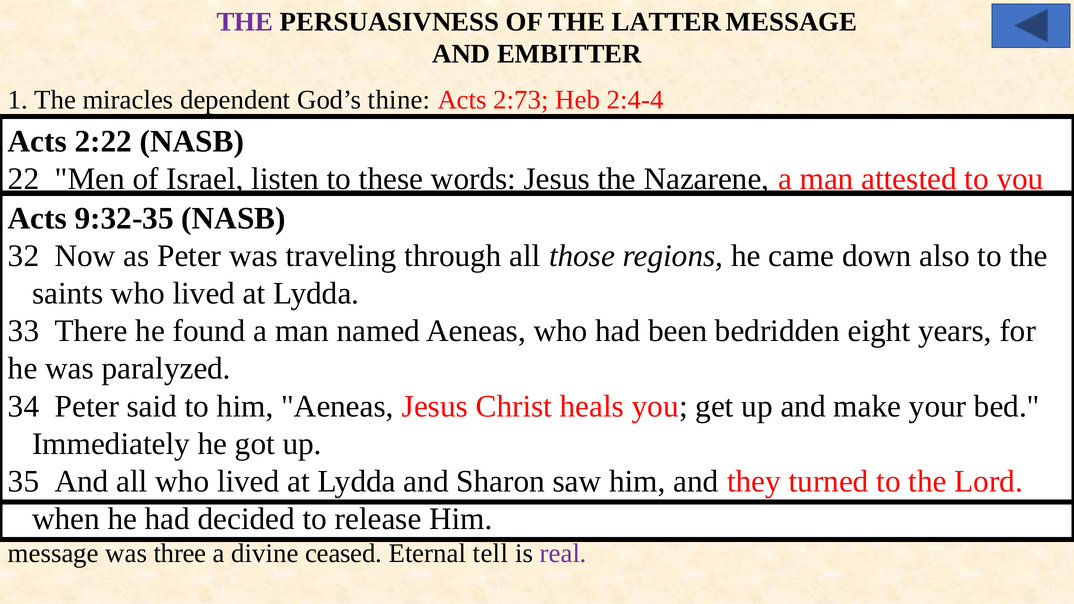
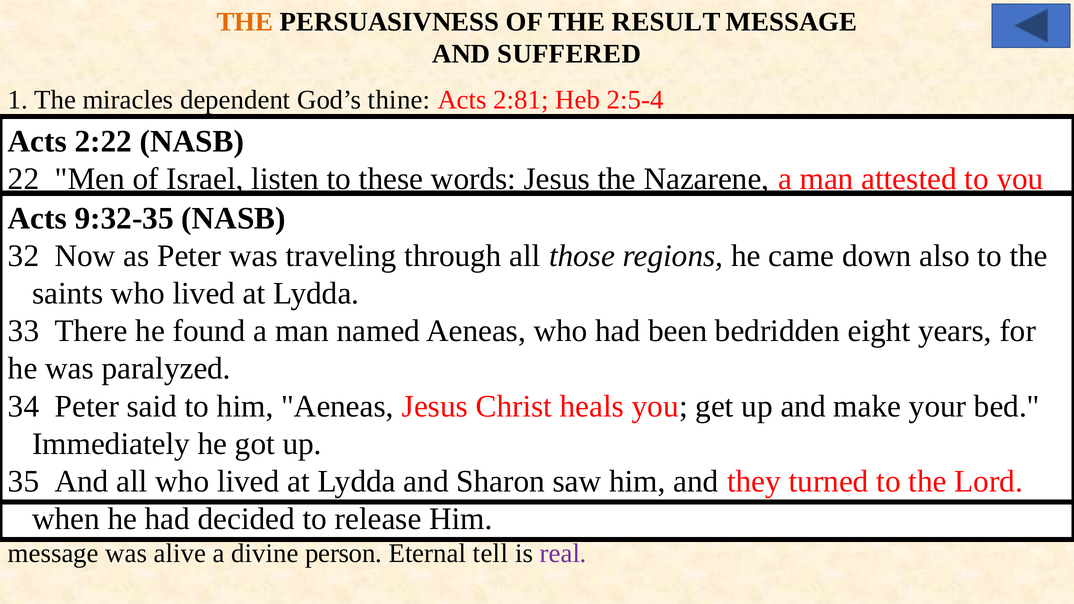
THE at (245, 22) colour: purple -> orange
LATTER: LATTER -> RESULT
EMBITTER: EMBITTER -> SUFFERED
2:73: 2:73 -> 2:81
2:4-4: 2:4-4 -> 2:5-4
three: three -> alive
ceased: ceased -> person
